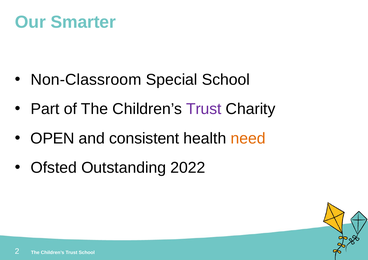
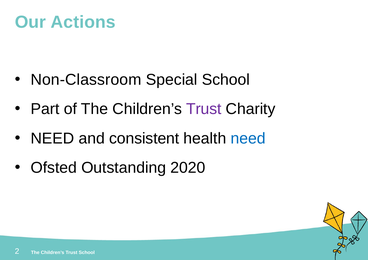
Smarter: Smarter -> Actions
OPEN at (53, 139): OPEN -> NEED
need at (248, 139) colour: orange -> blue
2022: 2022 -> 2020
